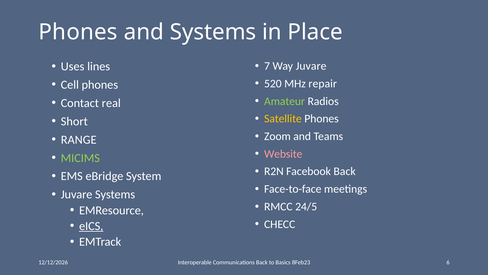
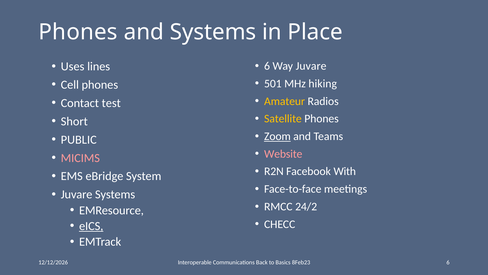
7 at (267, 66): 7 -> 6
520: 520 -> 501
repair: repair -> hiking
Amateur colour: light green -> yellow
real: real -> test
Zoom underline: none -> present
RANGE: RANGE -> PUBLIC
MICIMS colour: light green -> pink
Facebook Back: Back -> With
24/5: 24/5 -> 24/2
